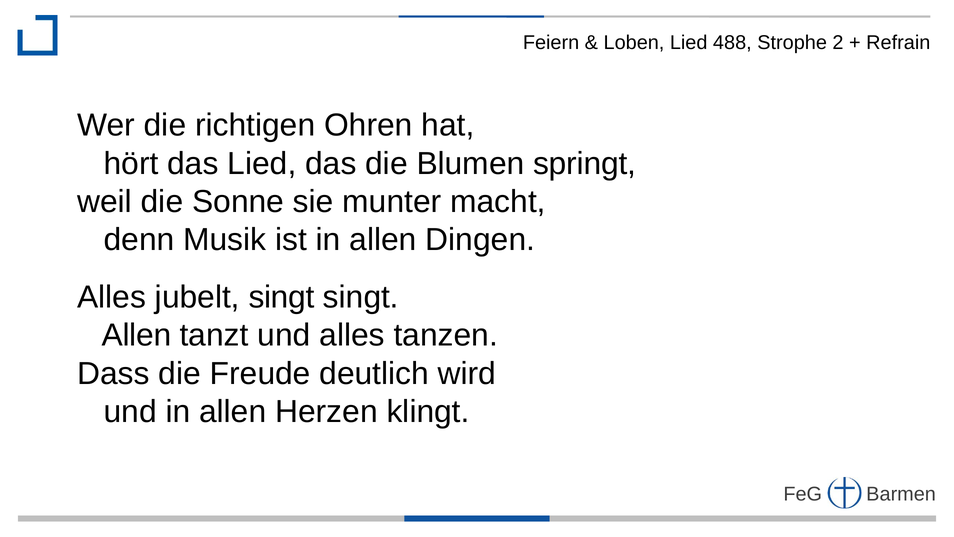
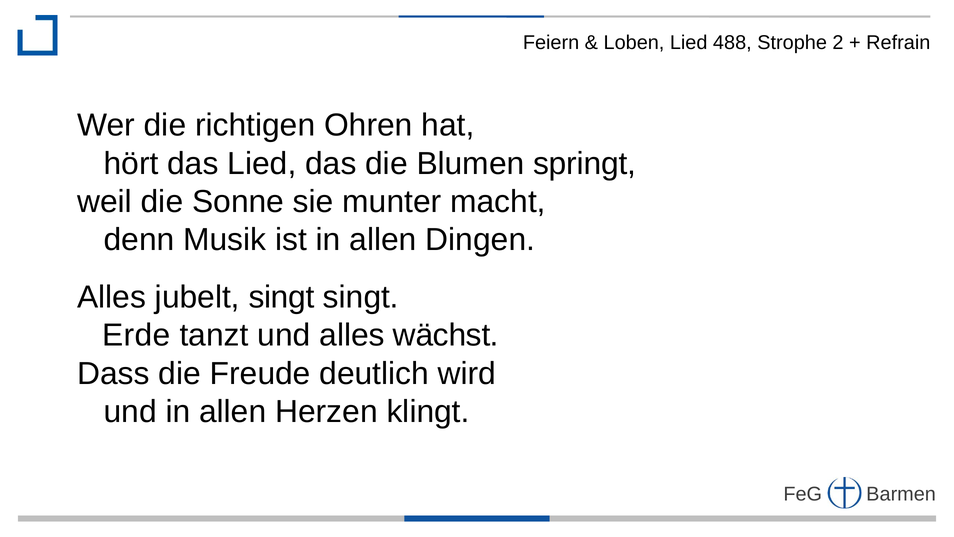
Allen at (137, 335): Allen -> Erde
tanzen: tanzen -> wächst
